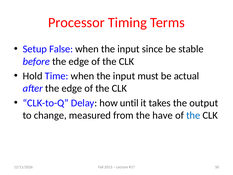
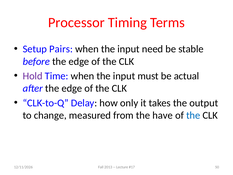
False: False -> Pairs
since: since -> need
Hold colour: black -> purple
until: until -> only
